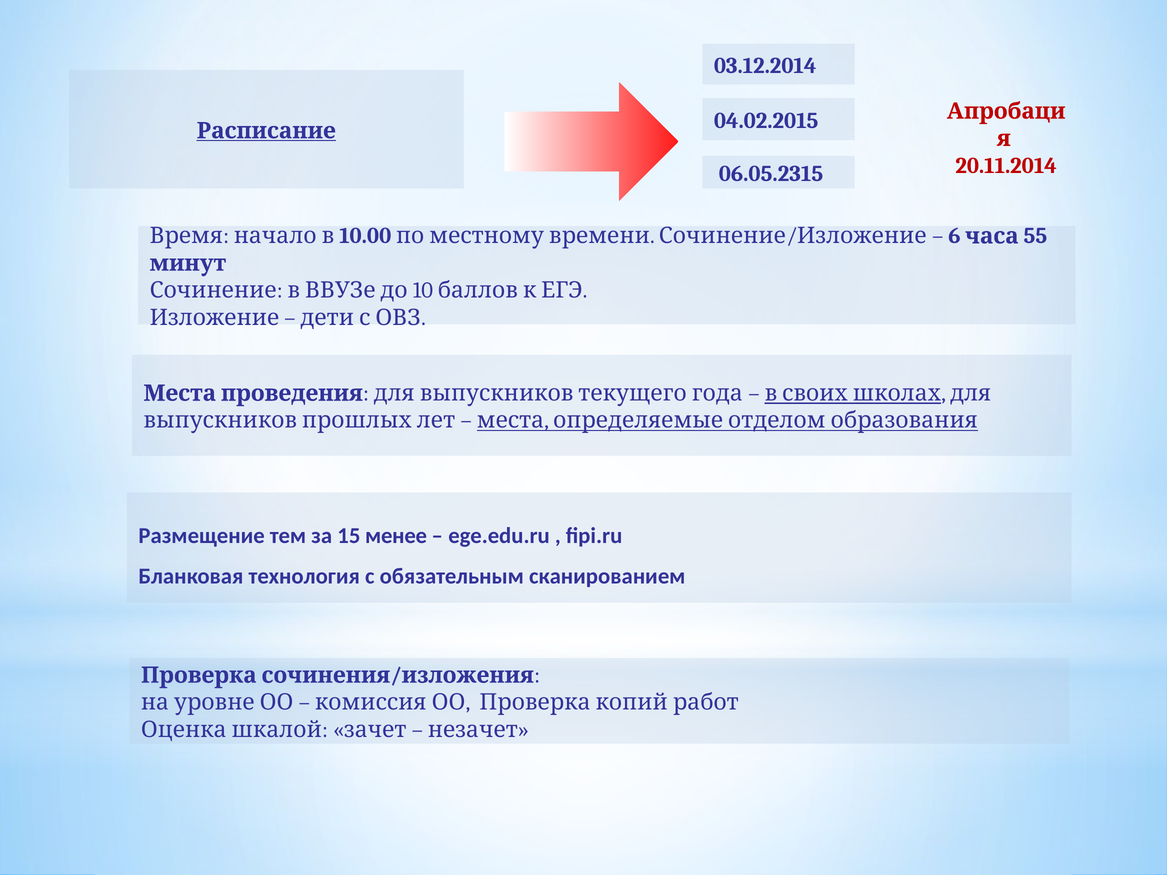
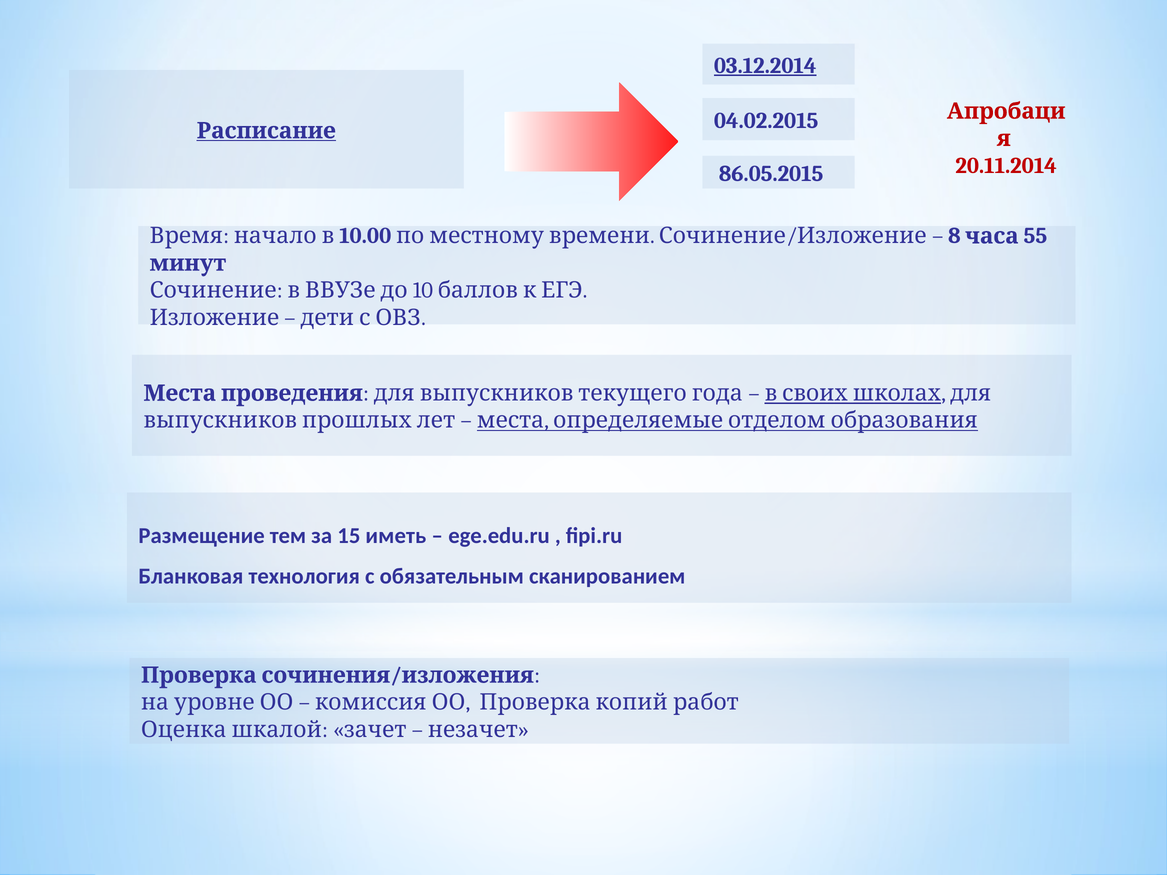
03.12.2014 underline: none -> present
06.05.2315: 06.05.2315 -> 86.05.2015
6: 6 -> 8
менее: менее -> иметь
